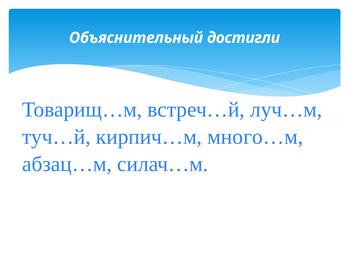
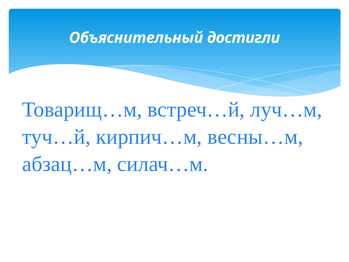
много…м: много…м -> весны…м
